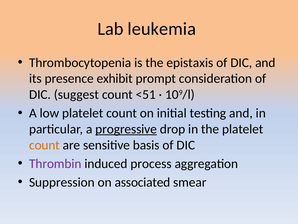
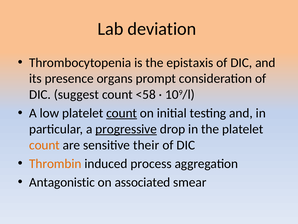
leukemia: leukemia -> deviation
exhibit: exhibit -> organs
<51: <51 -> <58
count at (122, 113) underline: none -> present
basis: basis -> their
Thrombin colour: purple -> orange
Suppression: Suppression -> Antagonistic
